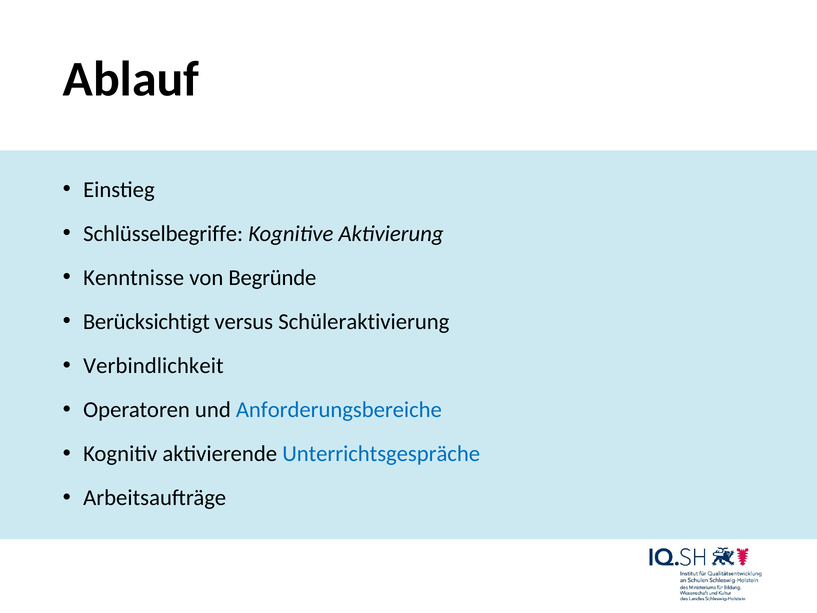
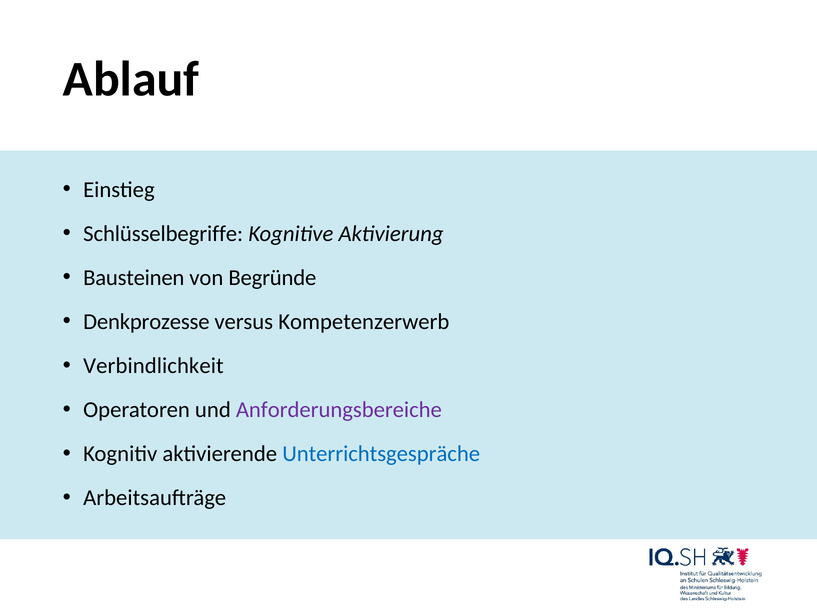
Kenntnisse: Kenntnisse -> Bausteinen
Berücksichtigt: Berücksichtigt -> Denkprozesse
Schüleraktivierung: Schüleraktivierung -> Kompetenzerwerb
Anforderungsbereiche colour: blue -> purple
